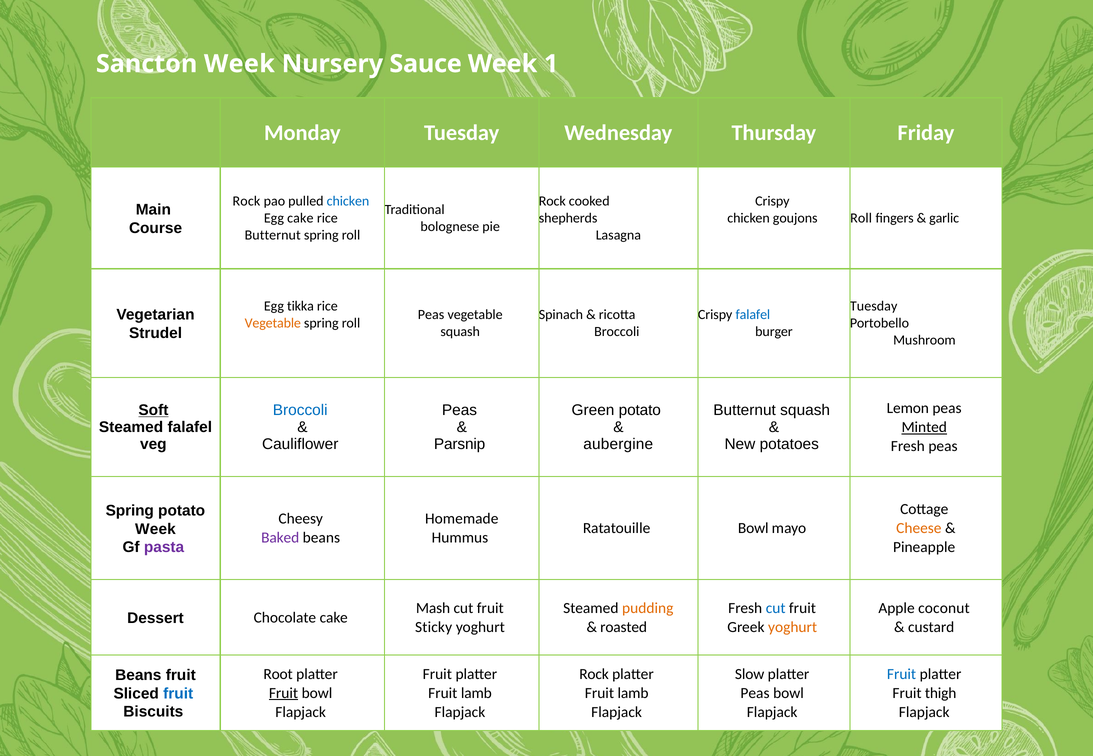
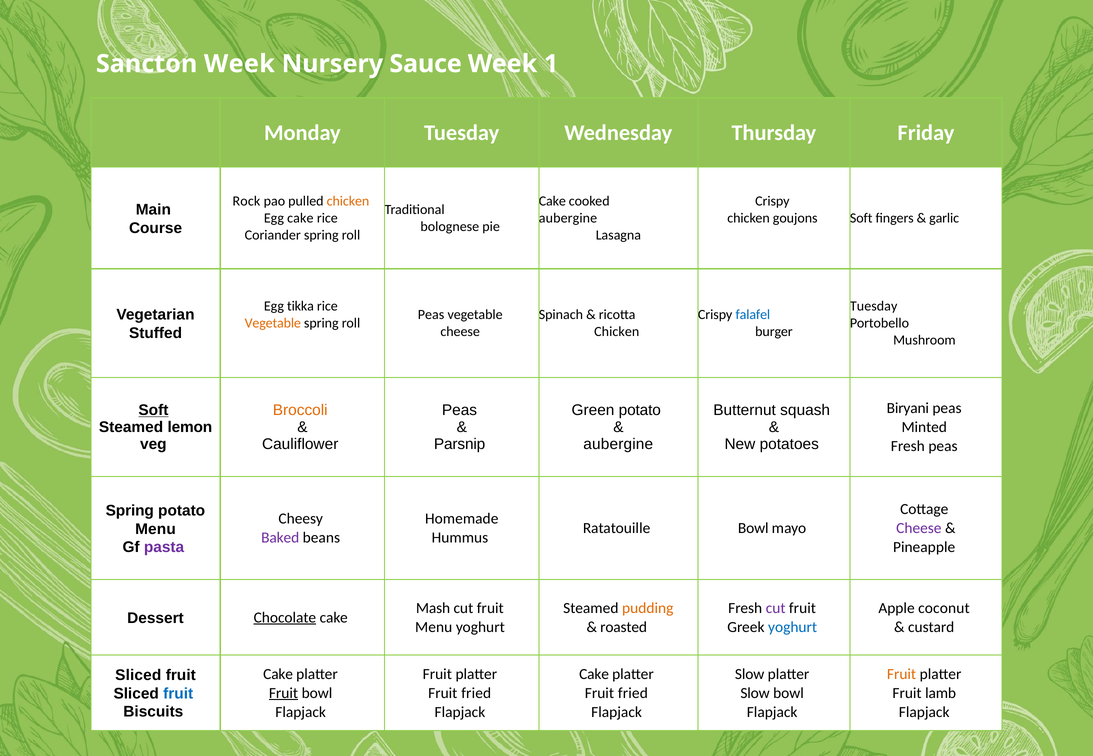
chicken at (348, 201) colour: blue -> orange
Rock at (552, 201): Rock -> Cake
shepherds at (568, 218): shepherds -> aubergine
goujons Roll: Roll -> Soft
Butternut at (273, 235): Butternut -> Coriander
Strudel: Strudel -> Stuffed
squash at (460, 332): squash -> cheese
Broccoli at (617, 332): Broccoli -> Chicken
Lemon: Lemon -> Biryani
Broccoli at (300, 410) colour: blue -> orange
Steamed falafel: falafel -> lemon
Minted underline: present -> none
Week at (155, 529): Week -> Menu
Cheese at (919, 529) colour: orange -> purple
cut at (776, 609) colour: blue -> purple
Chocolate underline: none -> present
Sticky at (434, 628): Sticky -> Menu
yoghurt at (793, 628) colour: orange -> blue
Root at (278, 675): Root -> Cake
Rock at (594, 675): Rock -> Cake
Fruit at (902, 675) colour: blue -> orange
Beans at (138, 676): Beans -> Sliced
lamb at (476, 694): lamb -> fried
lamb at (633, 694): lamb -> fried
Peas at (755, 694): Peas -> Slow
thigh: thigh -> lamb
